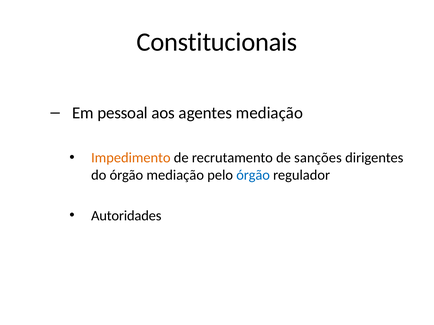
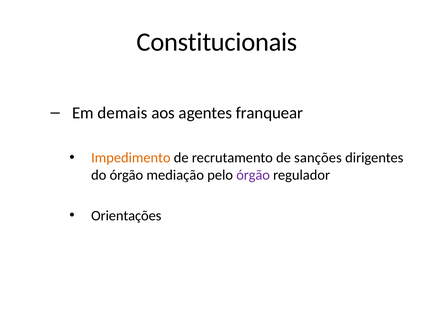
pessoal: pessoal -> demais
agentes mediação: mediação -> franquear
órgão at (253, 175) colour: blue -> purple
Autoridades: Autoridades -> Orientações
